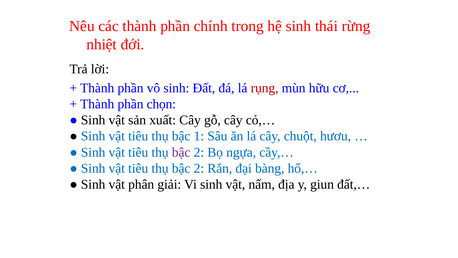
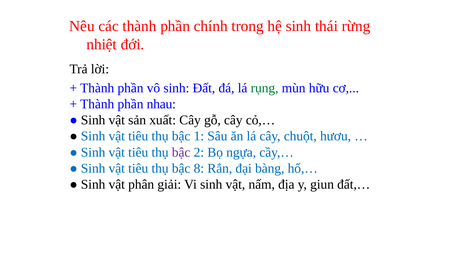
rụng colour: red -> green
chọn: chọn -> nhau
2 at (199, 168): 2 -> 8
